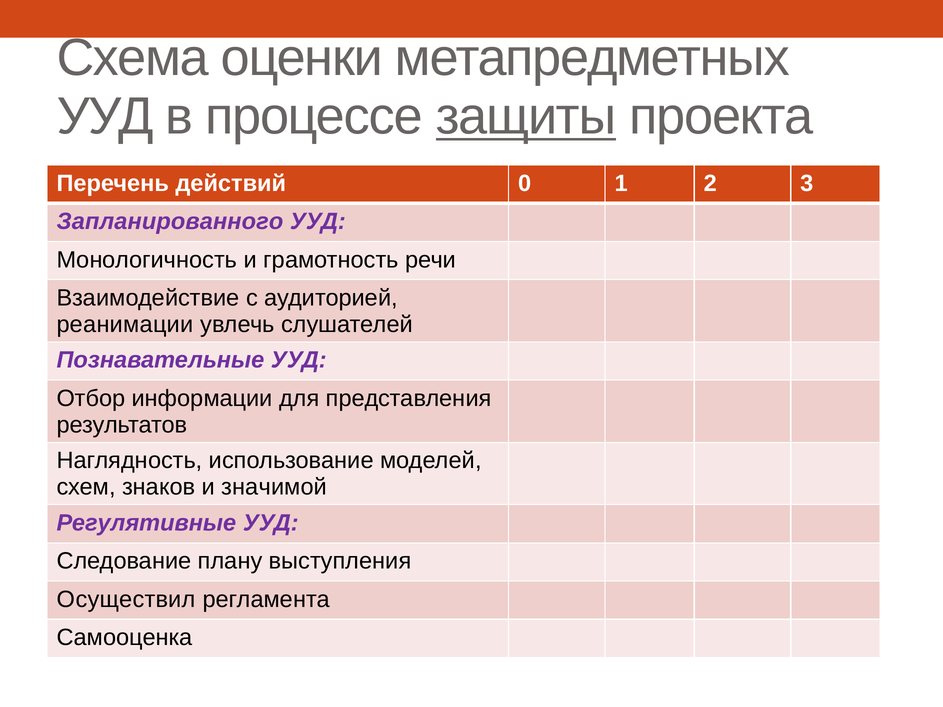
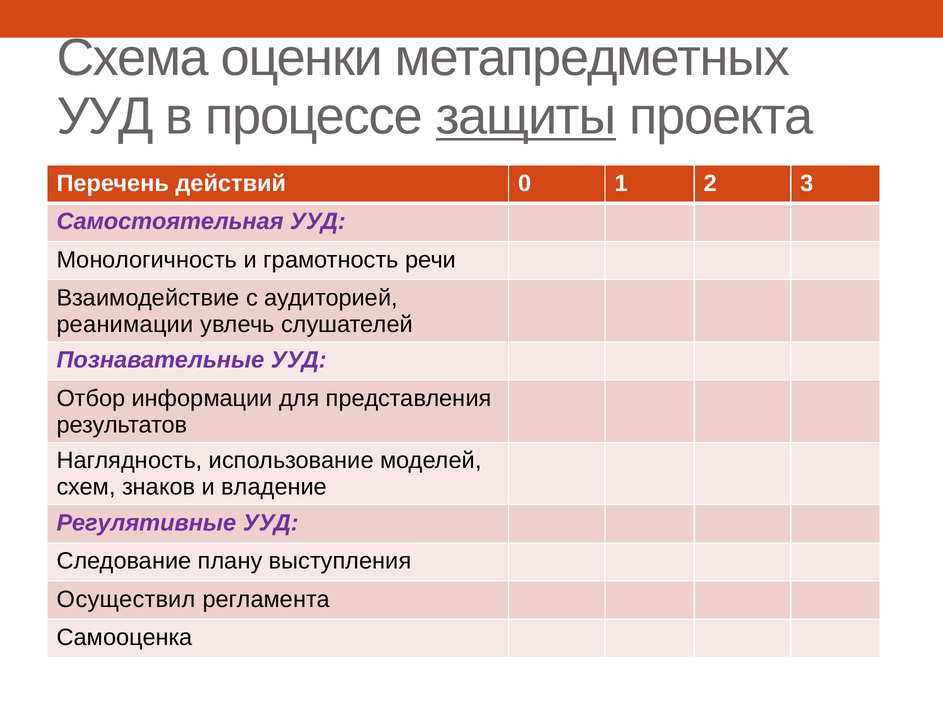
Запланированного: Запланированного -> Самостоятельная
значимой: значимой -> владение
